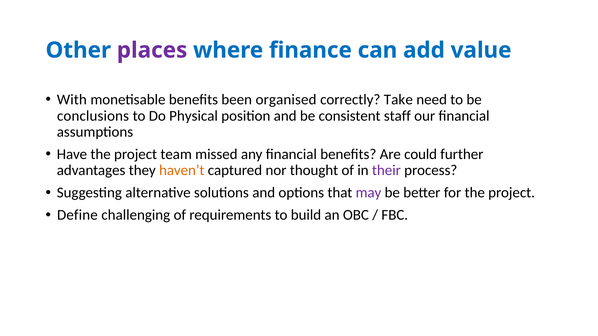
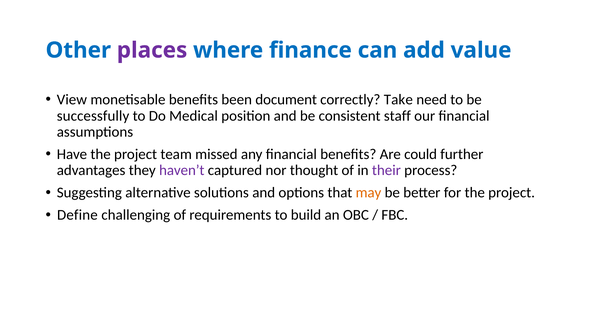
With: With -> View
organised: organised -> document
conclusions: conclusions -> successfully
Physical: Physical -> Medical
haven’t colour: orange -> purple
may colour: purple -> orange
